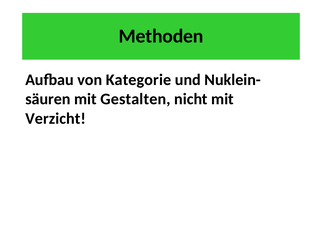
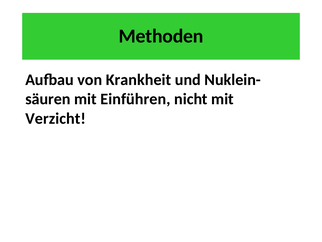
Kategorie: Kategorie -> Krankheit
Gestalten: Gestalten -> Einführen
